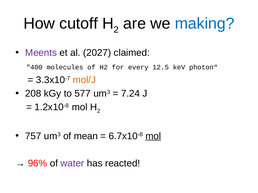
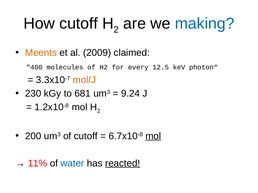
Meents colour: purple -> orange
2027: 2027 -> 2009
208: 208 -> 230
577: 577 -> 681
7.24: 7.24 -> 9.24
757: 757 -> 200
of mean: mean -> cutoff
96%: 96% -> 11%
water colour: purple -> blue
reacted underline: none -> present
